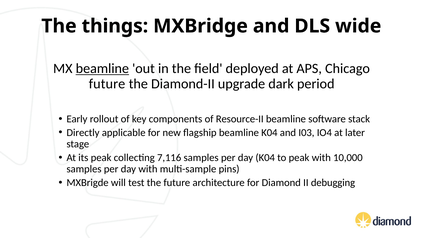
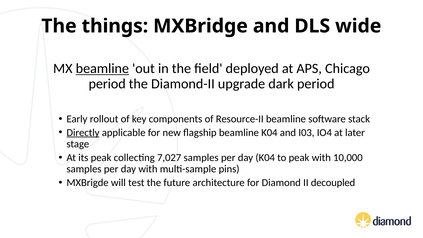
future at (107, 84): future -> period
Directly underline: none -> present
7,116: 7,116 -> 7,027
debugging: debugging -> decoupled
